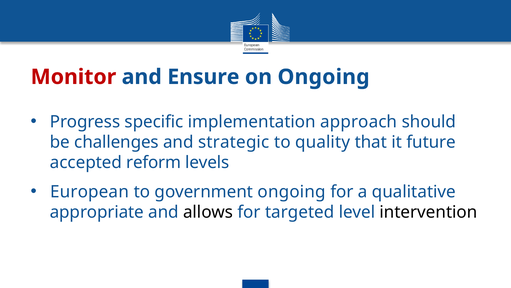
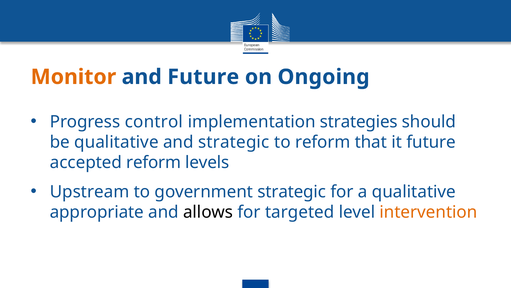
Monitor colour: red -> orange
and Ensure: Ensure -> Future
specific: specific -> control
approach: approach -> strategies
be challenges: challenges -> qualitative
to quality: quality -> reform
European: European -> Upstream
government ongoing: ongoing -> strategic
intervention colour: black -> orange
